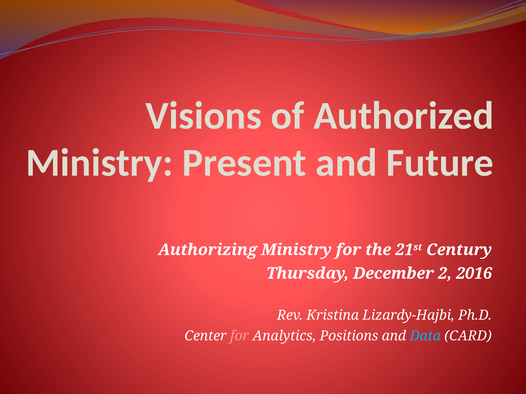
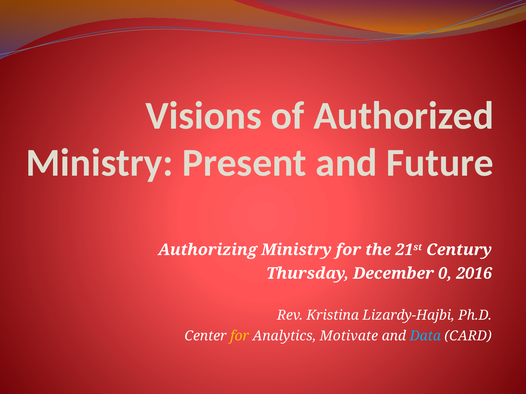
2: 2 -> 0
for at (240, 336) colour: pink -> yellow
Positions: Positions -> Motivate
